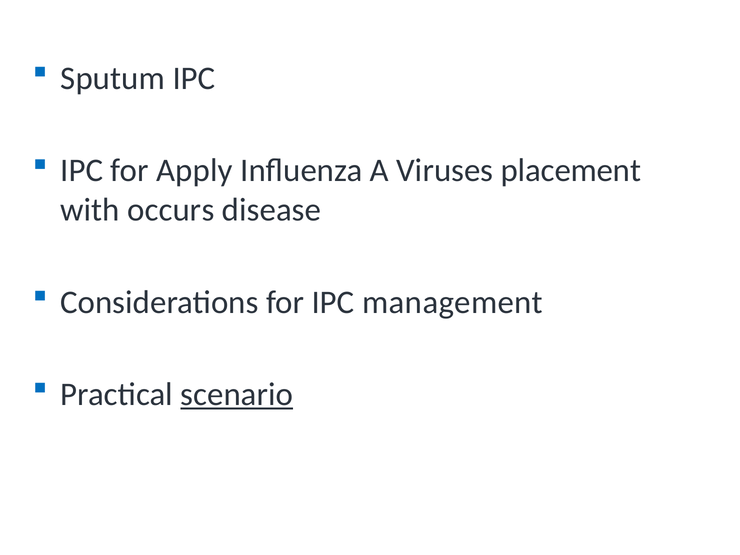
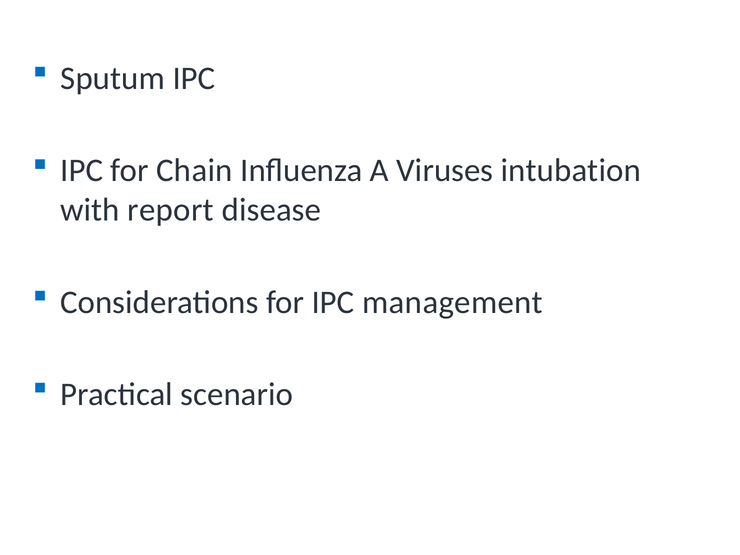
Apply: Apply -> Chain
placement: placement -> intubation
occurs: occurs -> report
scenario underline: present -> none
